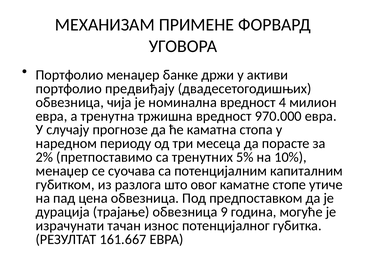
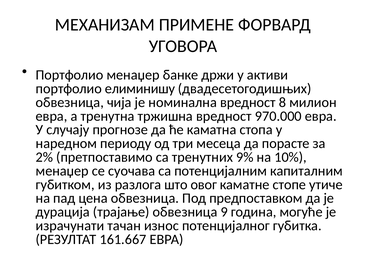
предвиђају: предвиђају -> елиминишу
4: 4 -> 8
5%: 5% -> 9%
